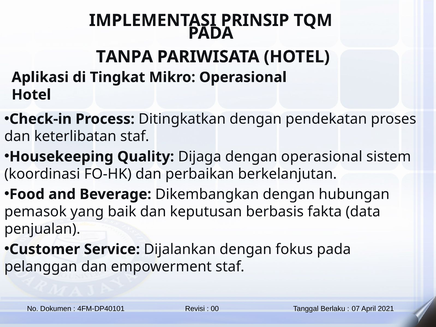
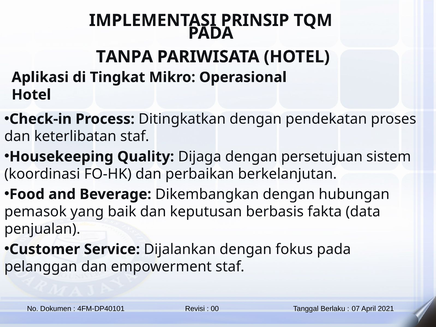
dengan operasional: operasional -> persetujuan
